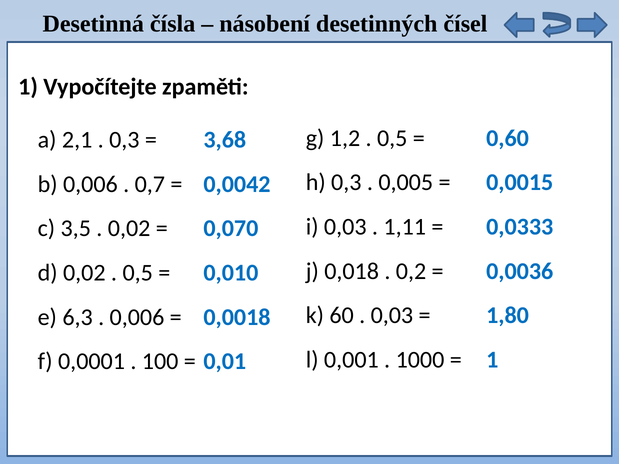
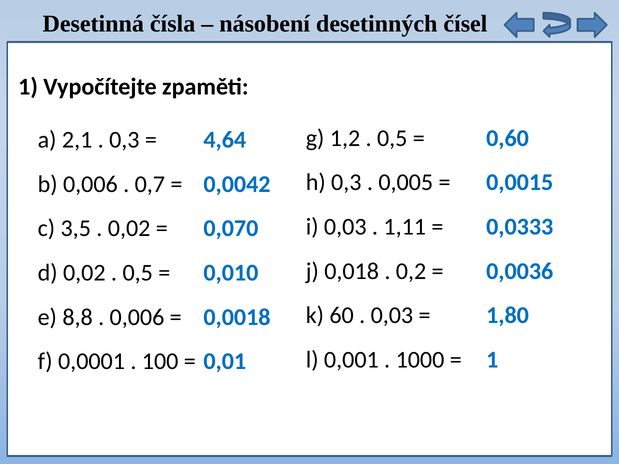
3,68: 3,68 -> 4,64
6,3: 6,3 -> 8,8
